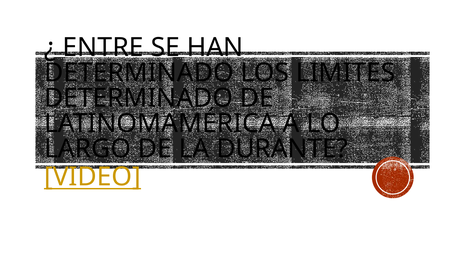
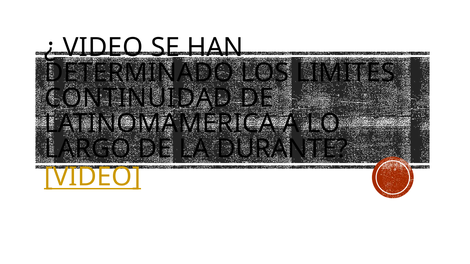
ENTRE at (103, 47): ENTRE -> VIDEO
DETERMINADO at (139, 98): DETERMINADO -> CONTINUIDAD
